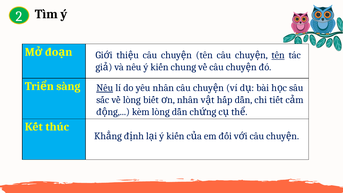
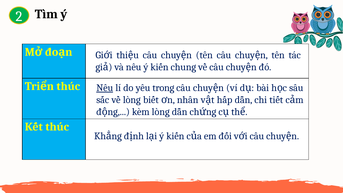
tên at (278, 55) underline: present -> none
sàng at (68, 86): sàng -> thúc
yêu nhân: nhân -> trong
